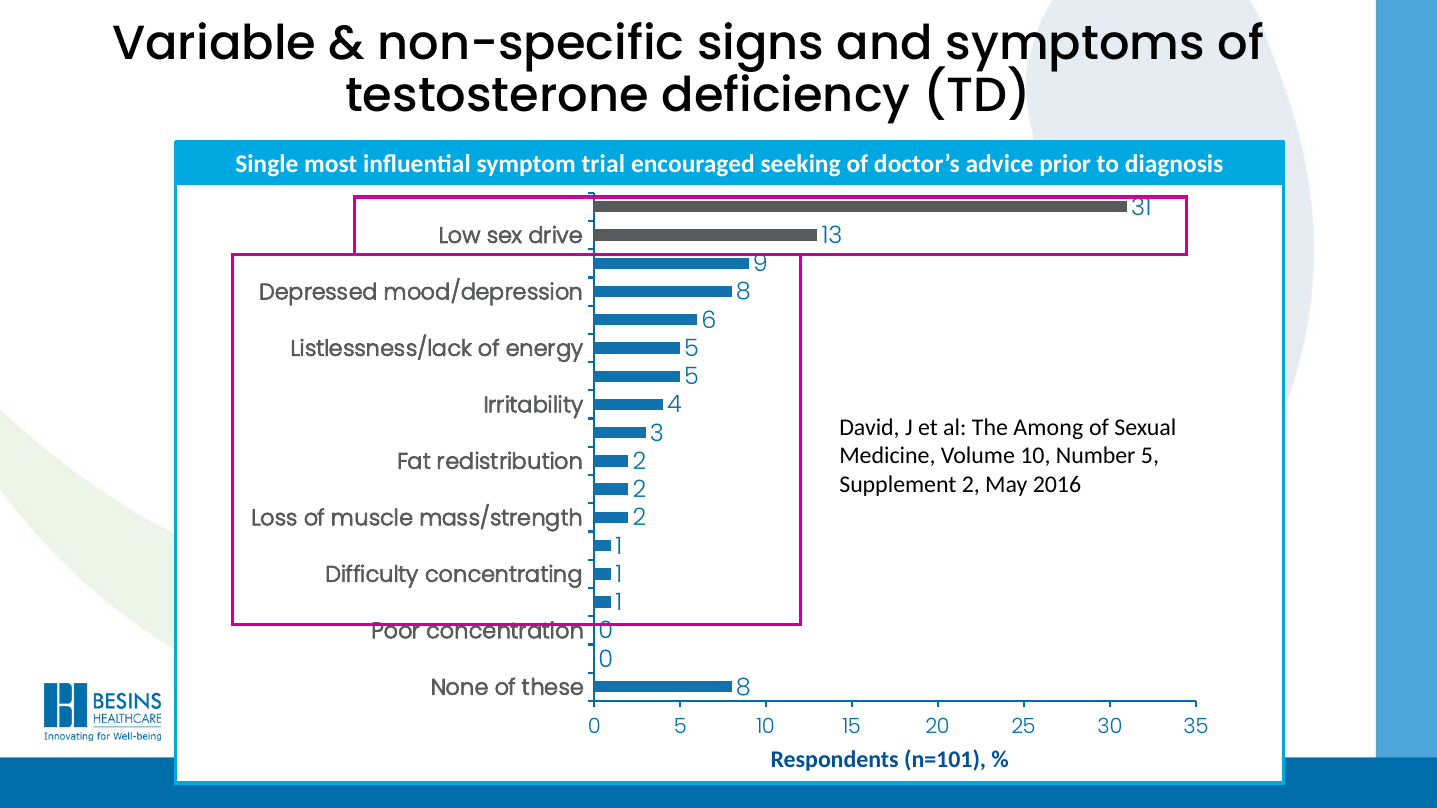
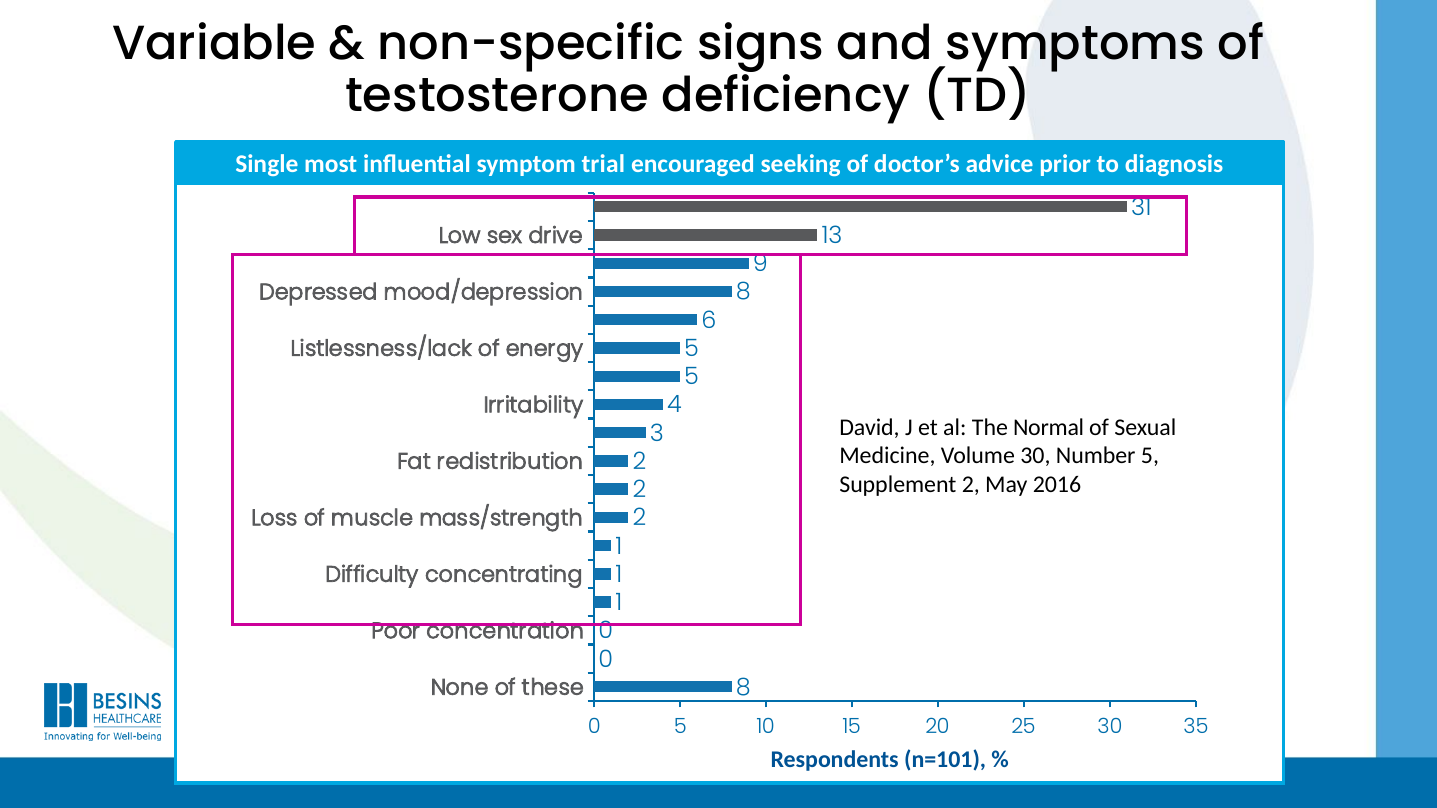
Among: Among -> Normal
Volume 10: 10 -> 30
